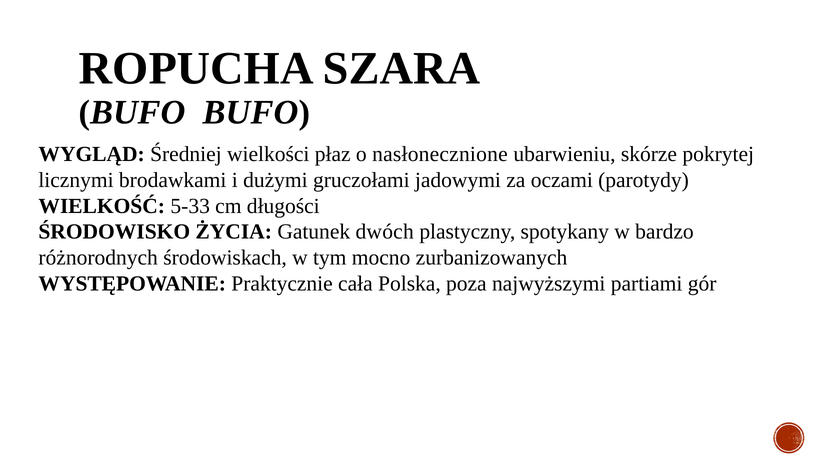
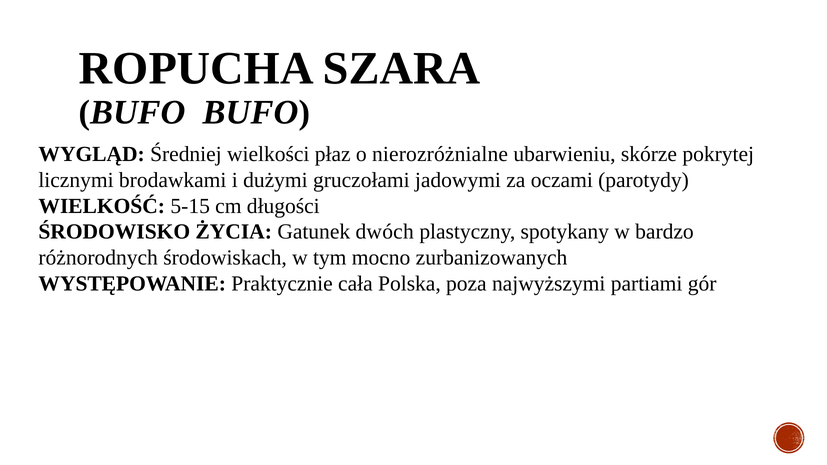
nasłonecznione: nasłonecznione -> nierozróżnialne
5-33: 5-33 -> 5-15
